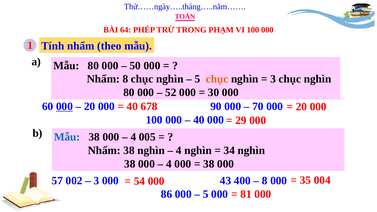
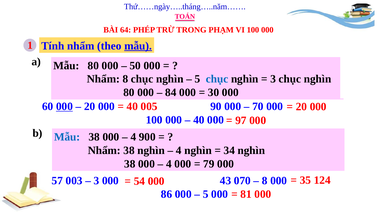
mẫu at (138, 46) underline: none -> present
chục at (217, 79) colour: orange -> blue
52: 52 -> 84
678: 678 -> 005
29: 29 -> 97
005: 005 -> 900
38 at (209, 164): 38 -> 79
002: 002 -> 003
400: 400 -> 070
004: 004 -> 124
